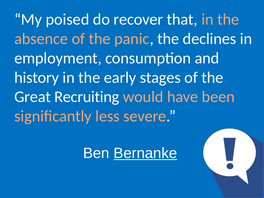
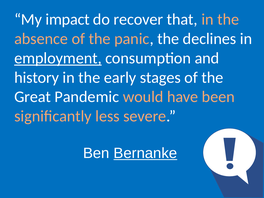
poised: poised -> impact
employment underline: none -> present
Recruiting: Recruiting -> Pandemic
